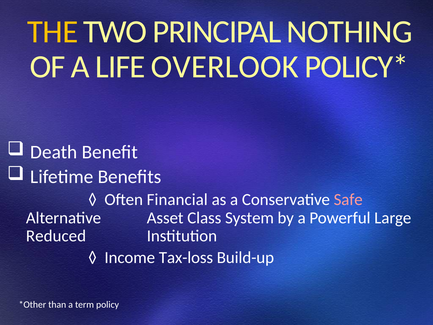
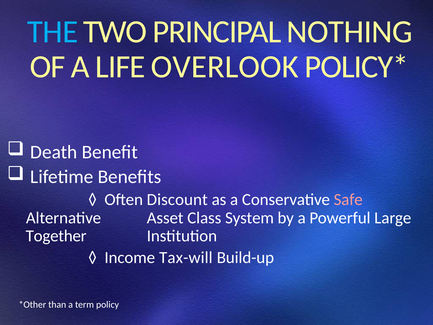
THE colour: yellow -> light blue
Financial: Financial -> Discount
Reduced: Reduced -> Together
Tax-loss: Tax-loss -> Tax-will
